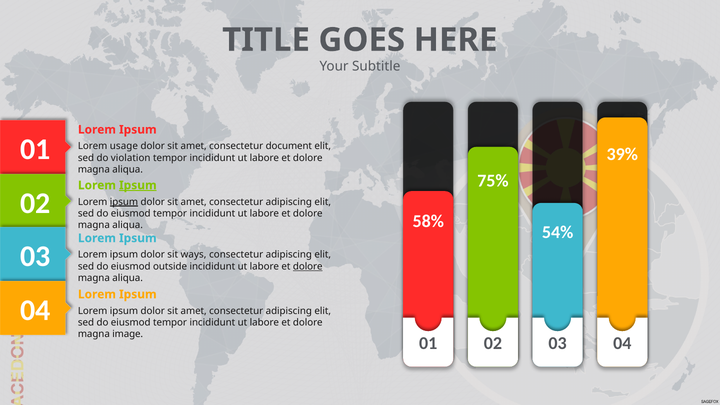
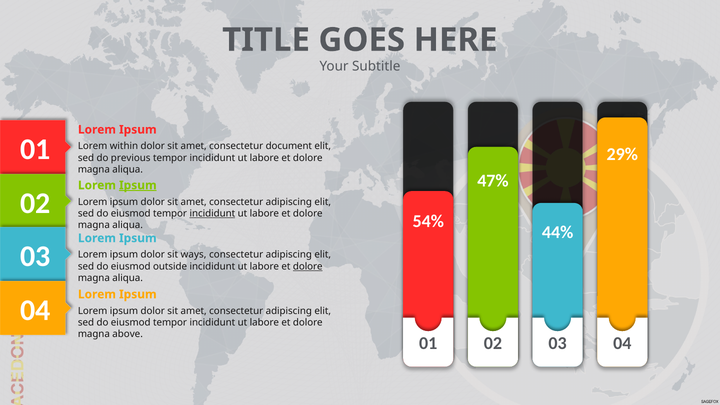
usage: usage -> within
39%: 39% -> 29%
violation: violation -> previous
75%: 75% -> 47%
ipsum at (124, 202) underline: present -> none
incididunt at (212, 214) underline: none -> present
58%: 58% -> 54%
54%: 54% -> 44%
image: image -> above
